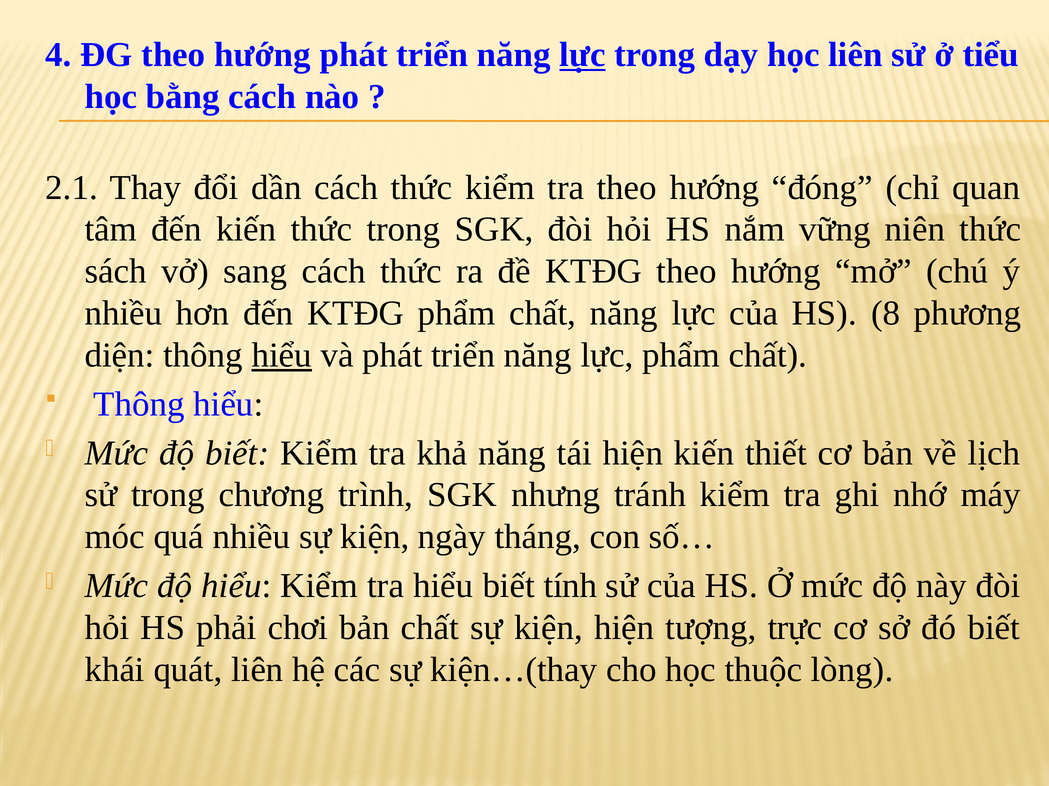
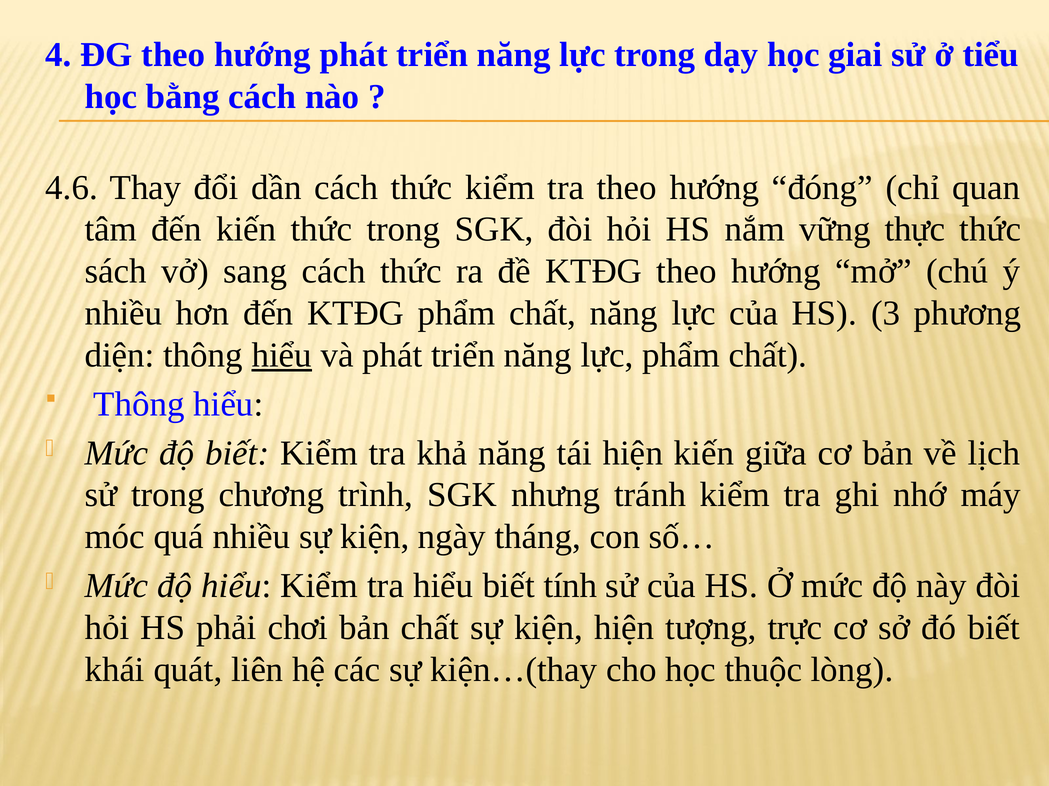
lực at (582, 55) underline: present -> none
học liên: liên -> giai
2.1: 2.1 -> 4.6
niên: niên -> thực
8: 8 -> 3
thiết: thiết -> giữa
